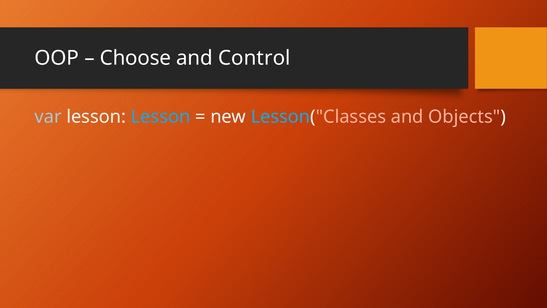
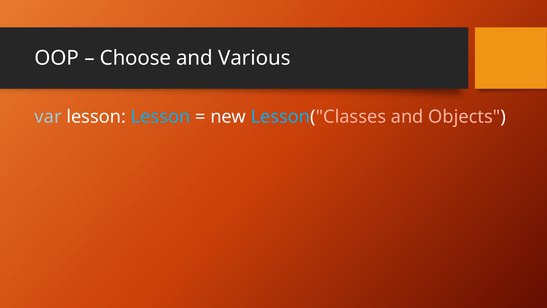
Control: Control -> Various
